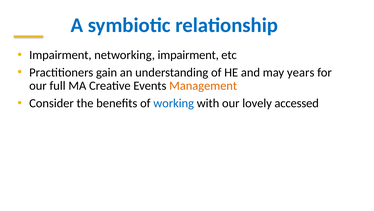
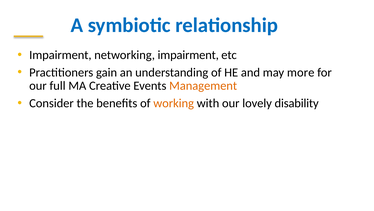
years: years -> more
working colour: blue -> orange
accessed: accessed -> disability
